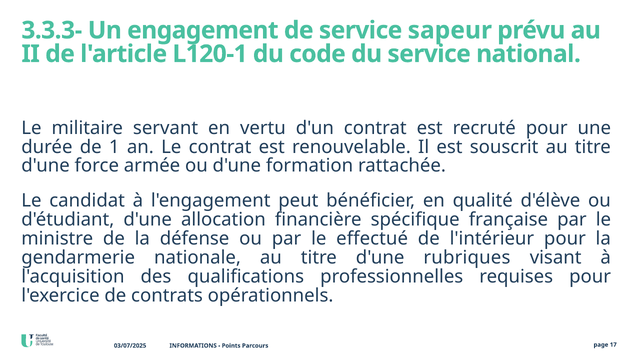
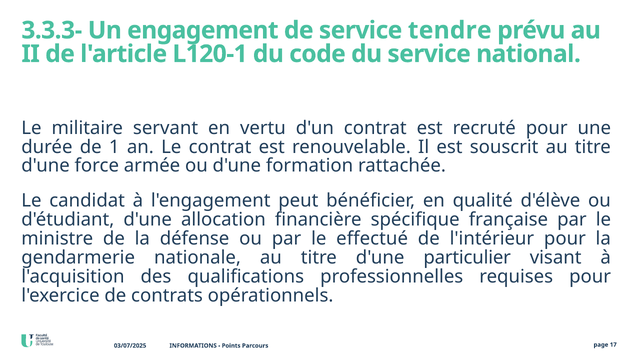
sapeur: sapeur -> tendre
rubriques: rubriques -> particulier
